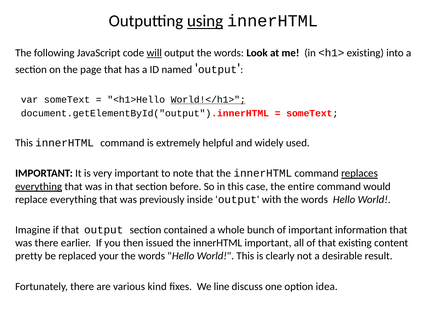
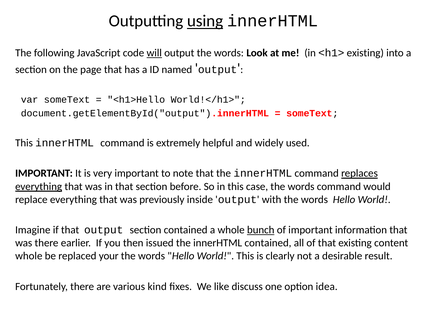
World!</h1> underline: present -> none
case the entire: entire -> words
bunch underline: none -> present
innerHTML important: important -> contained
pretty at (29, 256): pretty -> whole
line: line -> like
